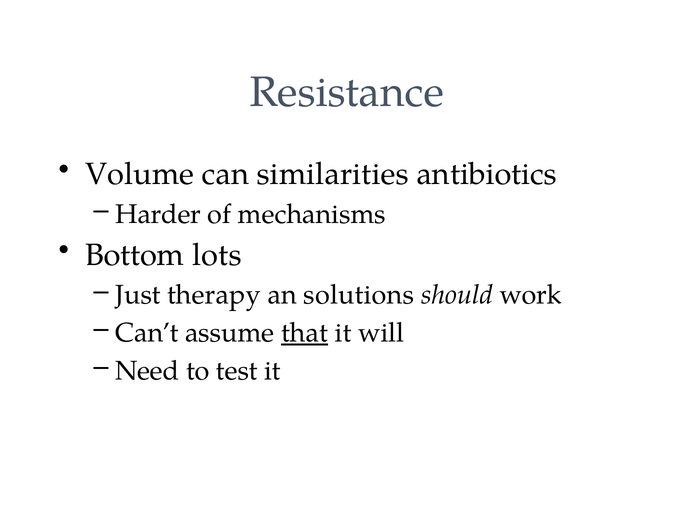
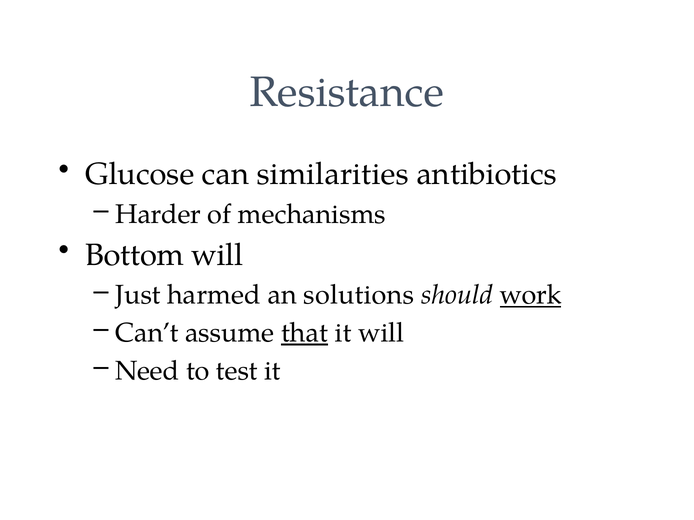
Volume: Volume -> Glucose
Bottom lots: lots -> will
therapy: therapy -> harmed
work underline: none -> present
